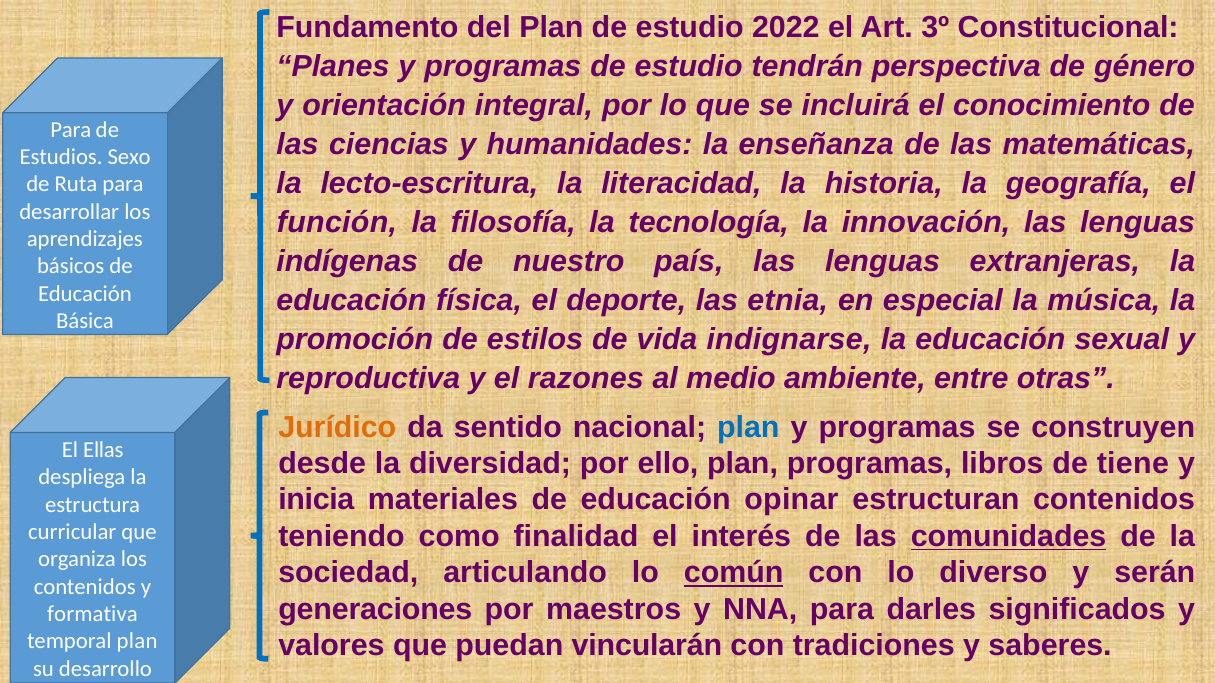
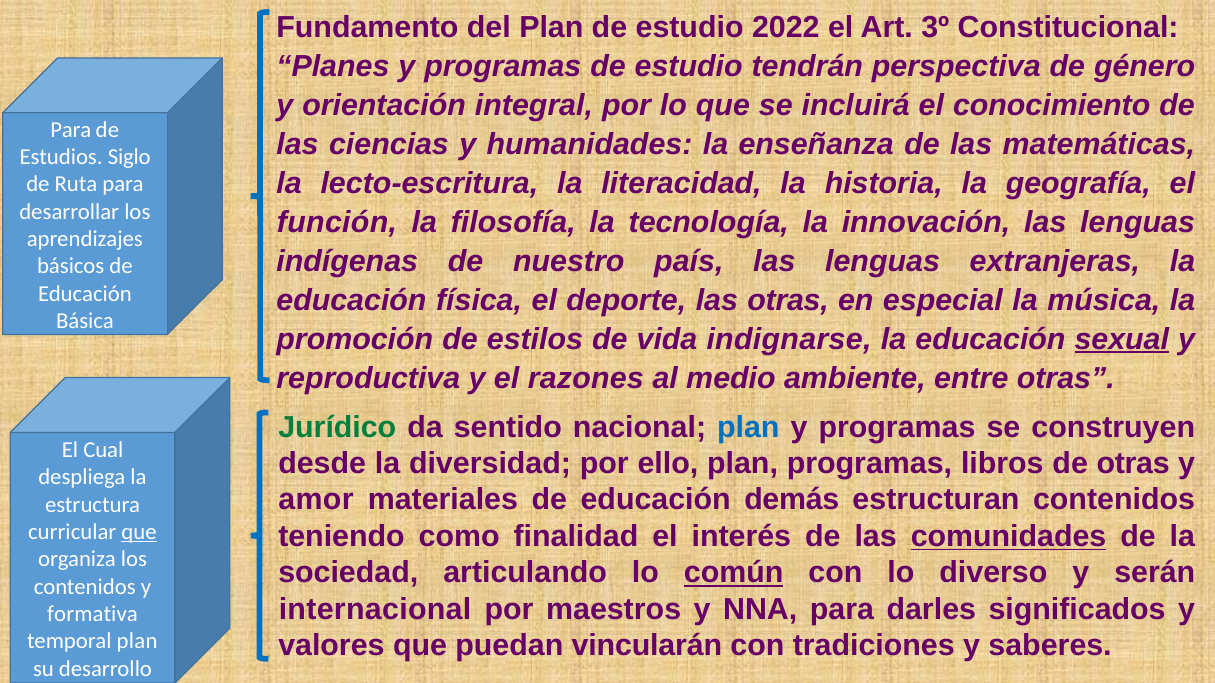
Sexo: Sexo -> Siglo
las etnia: etnia -> otras
sexual underline: none -> present
Jurídico colour: orange -> green
Ellas: Ellas -> Cual
de tiene: tiene -> otras
inicia: inicia -> amor
opinar: opinar -> demás
que at (139, 532) underline: none -> present
generaciones: generaciones -> internacional
